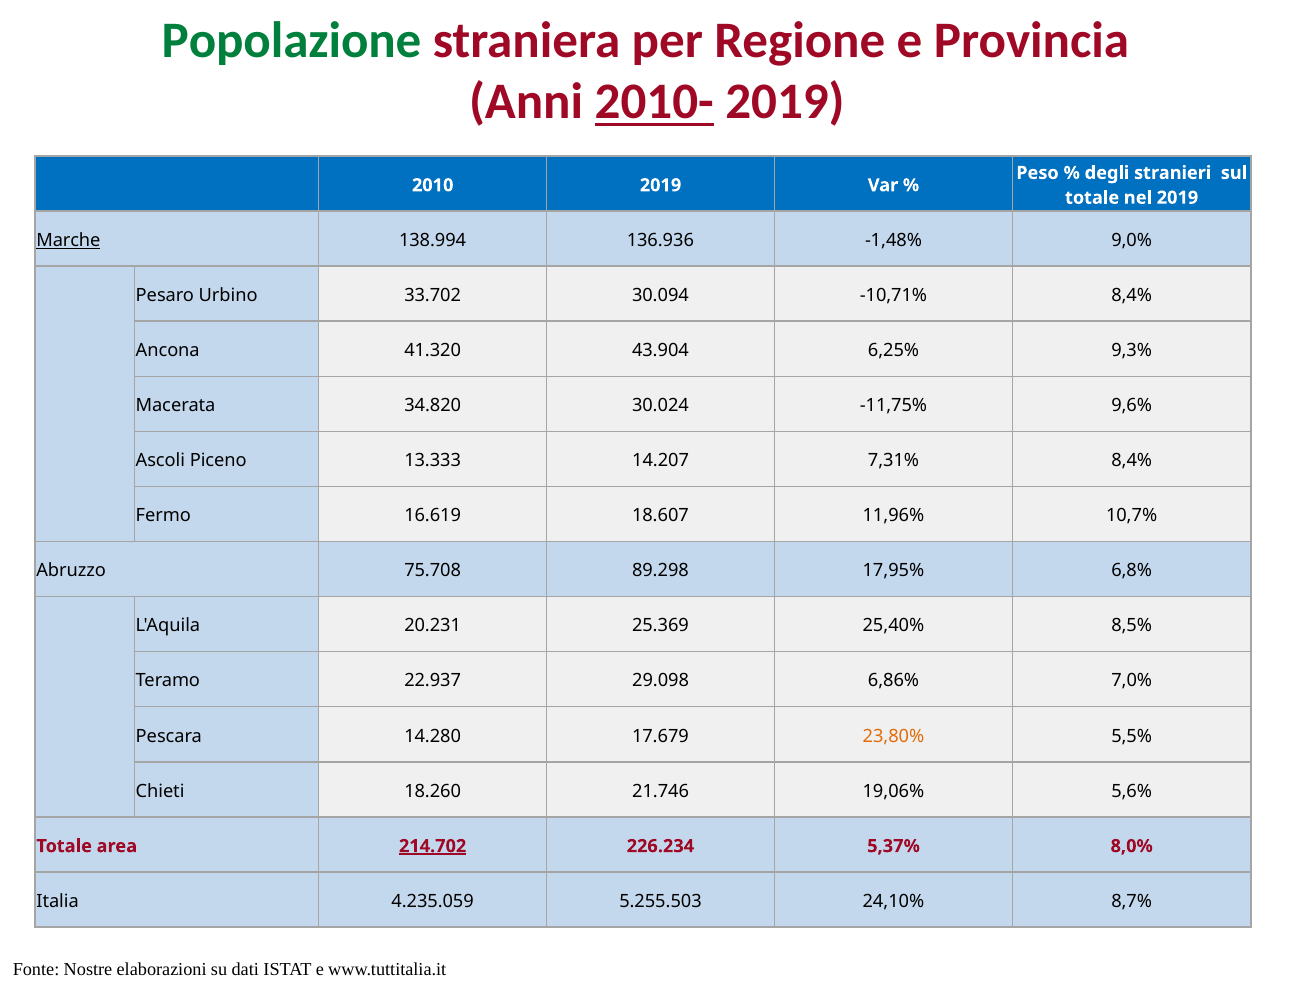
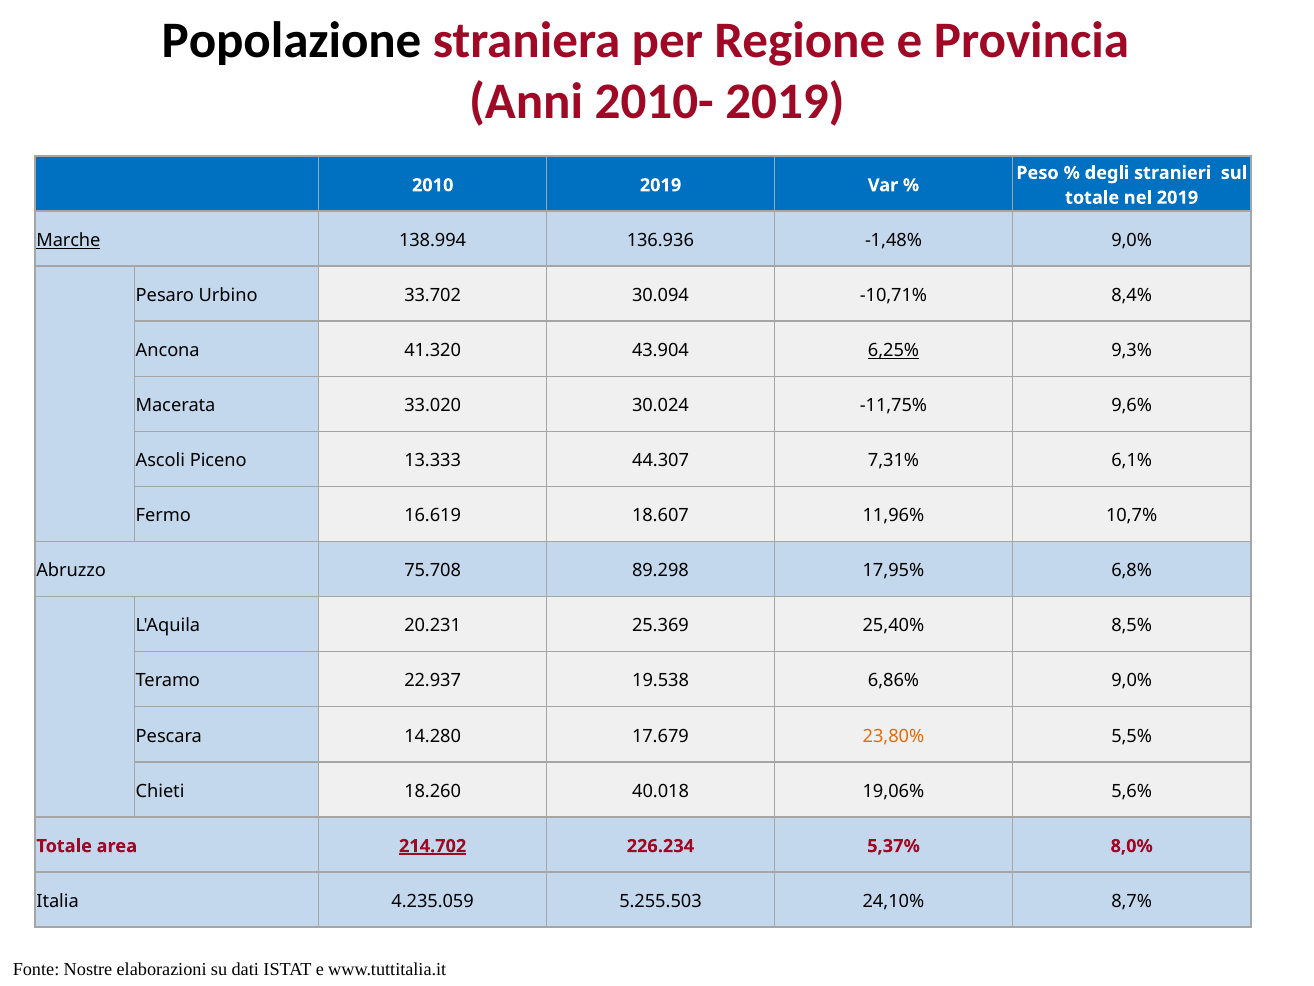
Popolazione colour: green -> black
2010- underline: present -> none
6,25% underline: none -> present
34.820: 34.820 -> 33.020
14.207: 14.207 -> 44.307
7,31% 8,4%: 8,4% -> 6,1%
29.098: 29.098 -> 19.538
6,86% 7,0%: 7,0% -> 9,0%
21.746: 21.746 -> 40.018
